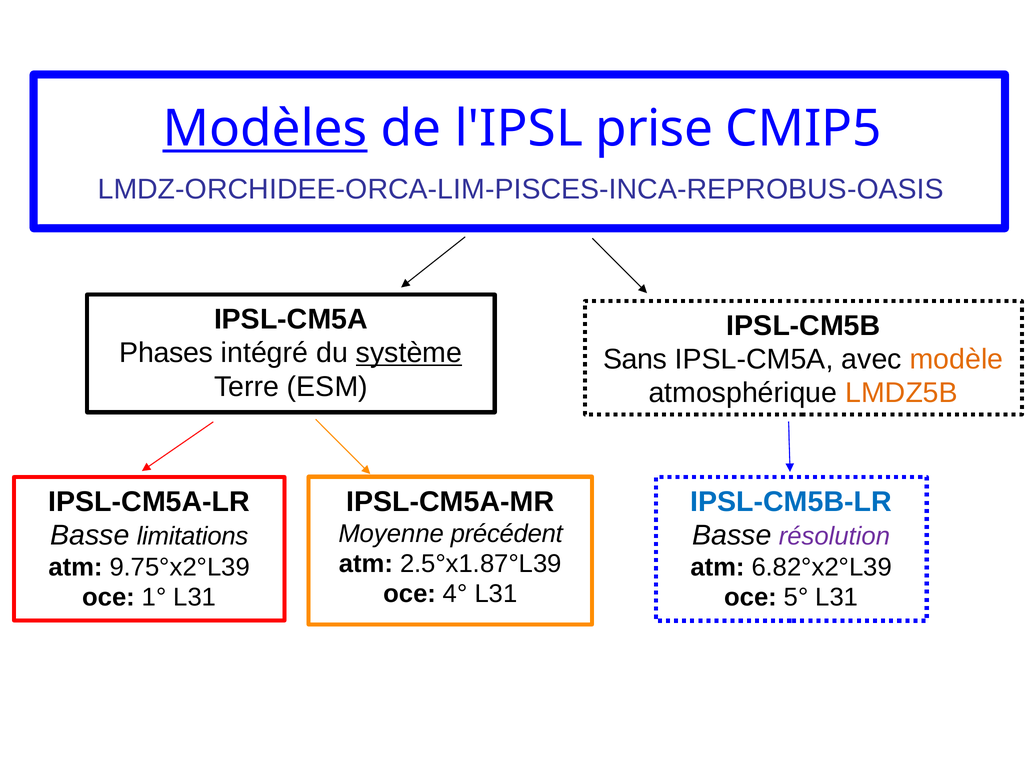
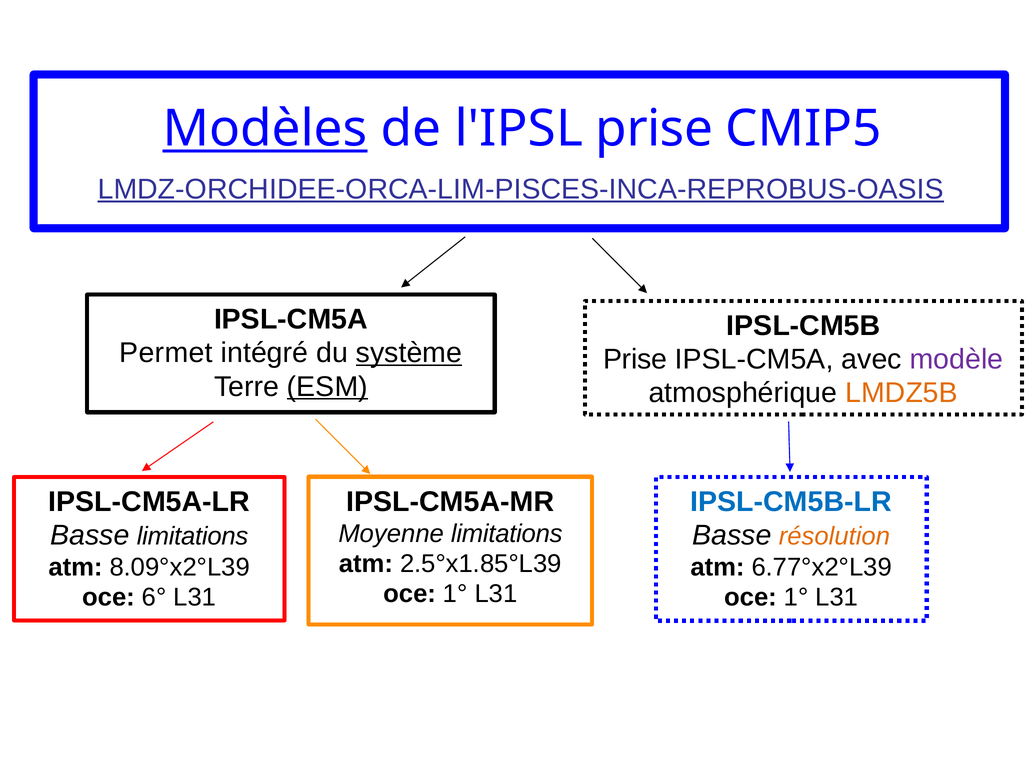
LMDZ-ORCHIDEE-ORCA-LIM-PISCES-INCA-REPROBUS-OASIS underline: none -> present
Phases: Phases -> Permet
Sans at (635, 360): Sans -> Prise
modèle colour: orange -> purple
ESM underline: none -> present
Moyenne précédent: précédent -> limitations
résolution colour: purple -> orange
2.5°x1.87°L39: 2.5°x1.87°L39 -> 2.5°x1.85°L39
9.75°x2°L39: 9.75°x2°L39 -> 8.09°x2°L39
6.82°x2°L39: 6.82°x2°L39 -> 6.77°x2°L39
4° at (455, 594): 4° -> 1°
1°: 1° -> 6°
5° at (796, 598): 5° -> 1°
